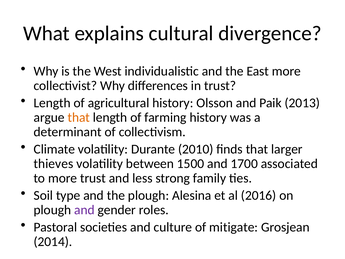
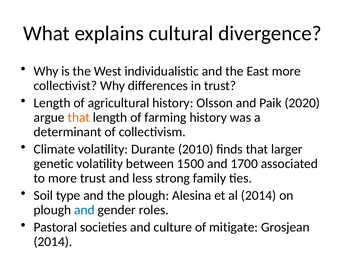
2013: 2013 -> 2020
thieves: thieves -> genetic
al 2016: 2016 -> 2014
and at (84, 210) colour: purple -> blue
